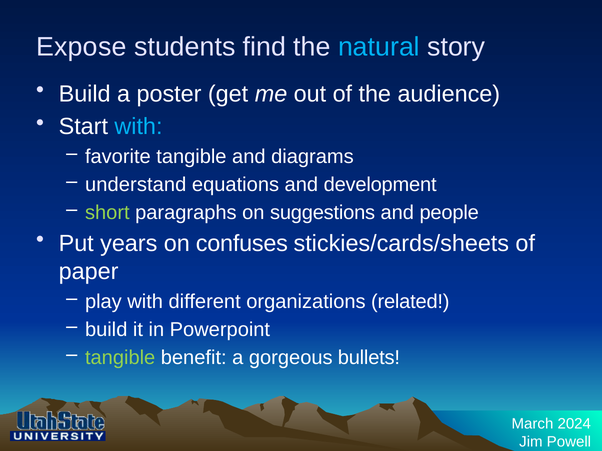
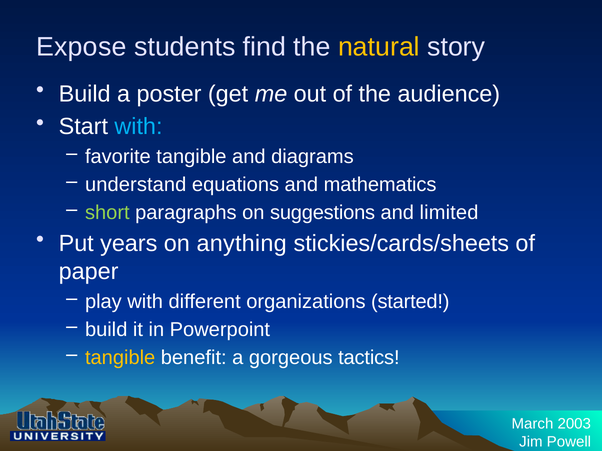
natural colour: light blue -> yellow
development: development -> mathematics
people: people -> limited
confuses: confuses -> anything
related: related -> started
tangible at (120, 358) colour: light green -> yellow
bullets: bullets -> tactics
2024: 2024 -> 2003
